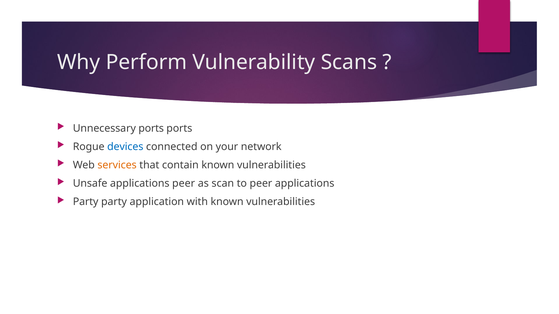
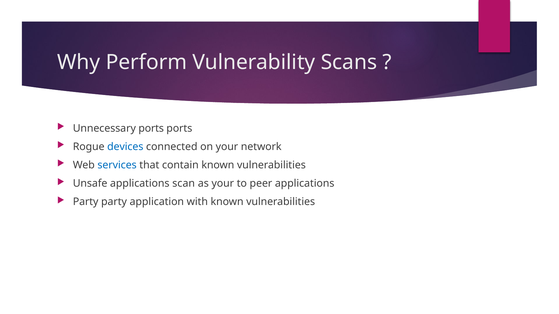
services colour: orange -> blue
applications peer: peer -> scan
as scan: scan -> your
